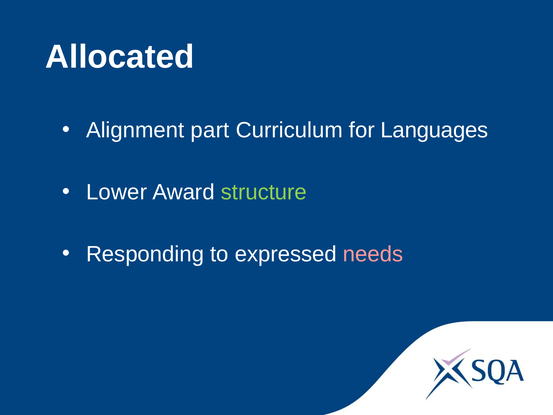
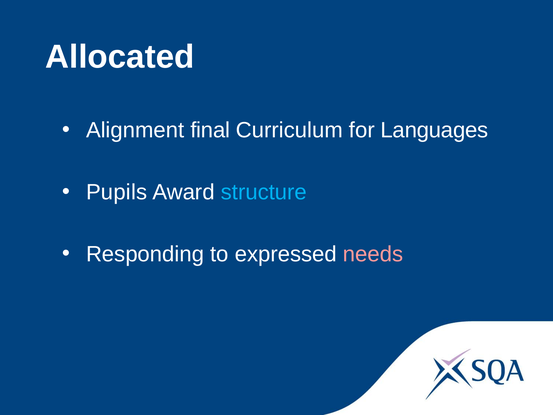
part: part -> final
Lower: Lower -> Pupils
structure colour: light green -> light blue
